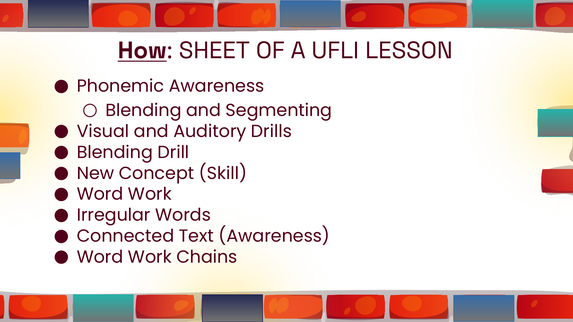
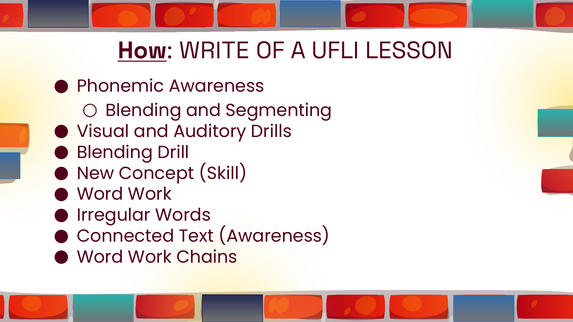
SHEET: SHEET -> WRITE
